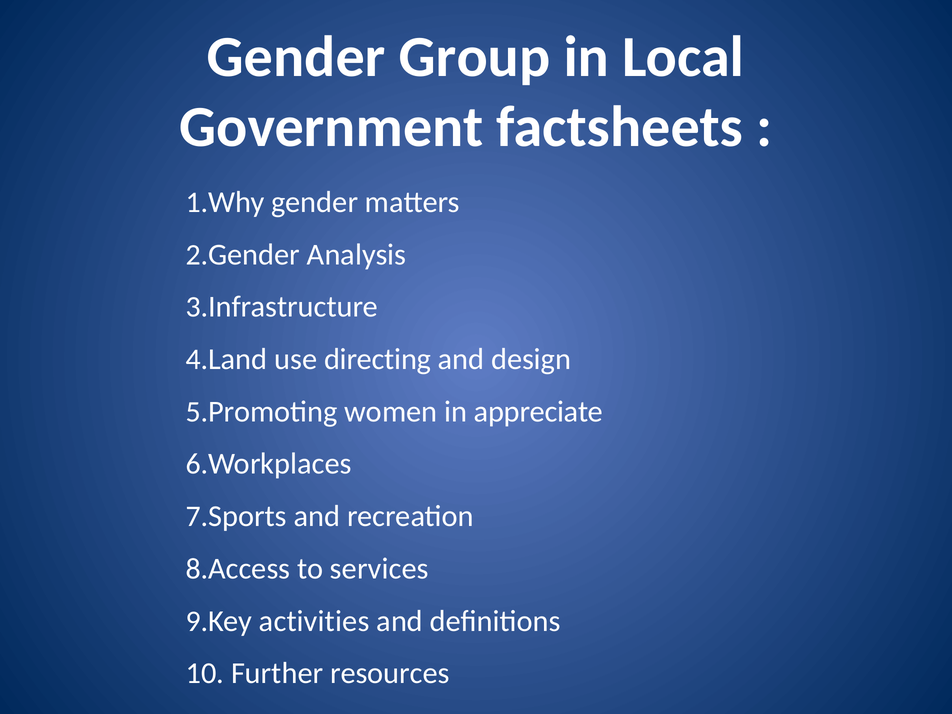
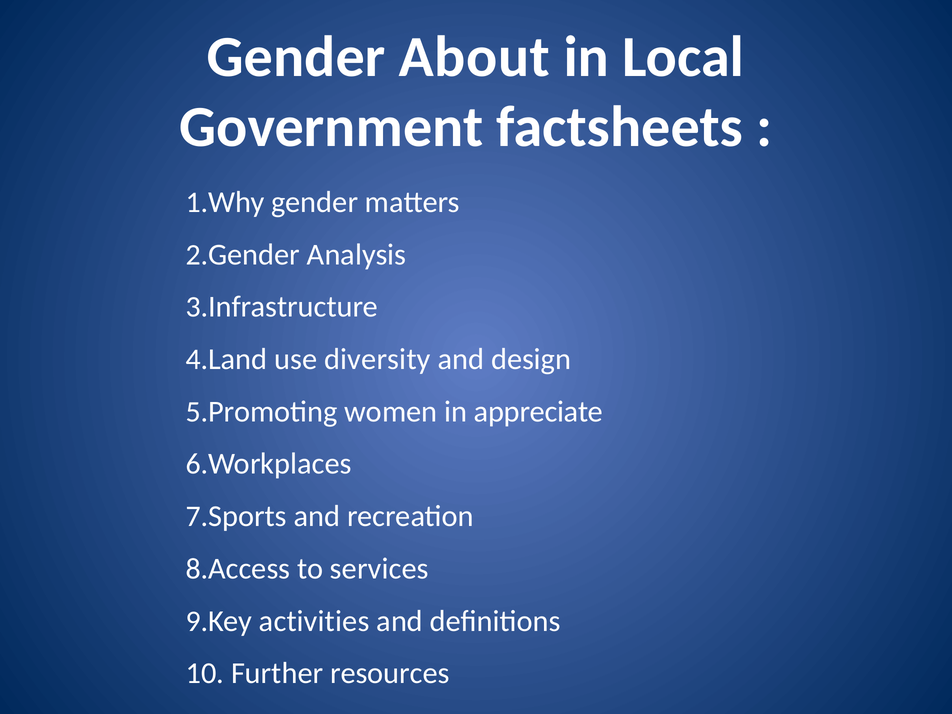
Group: Group -> About
directing: directing -> diversity
